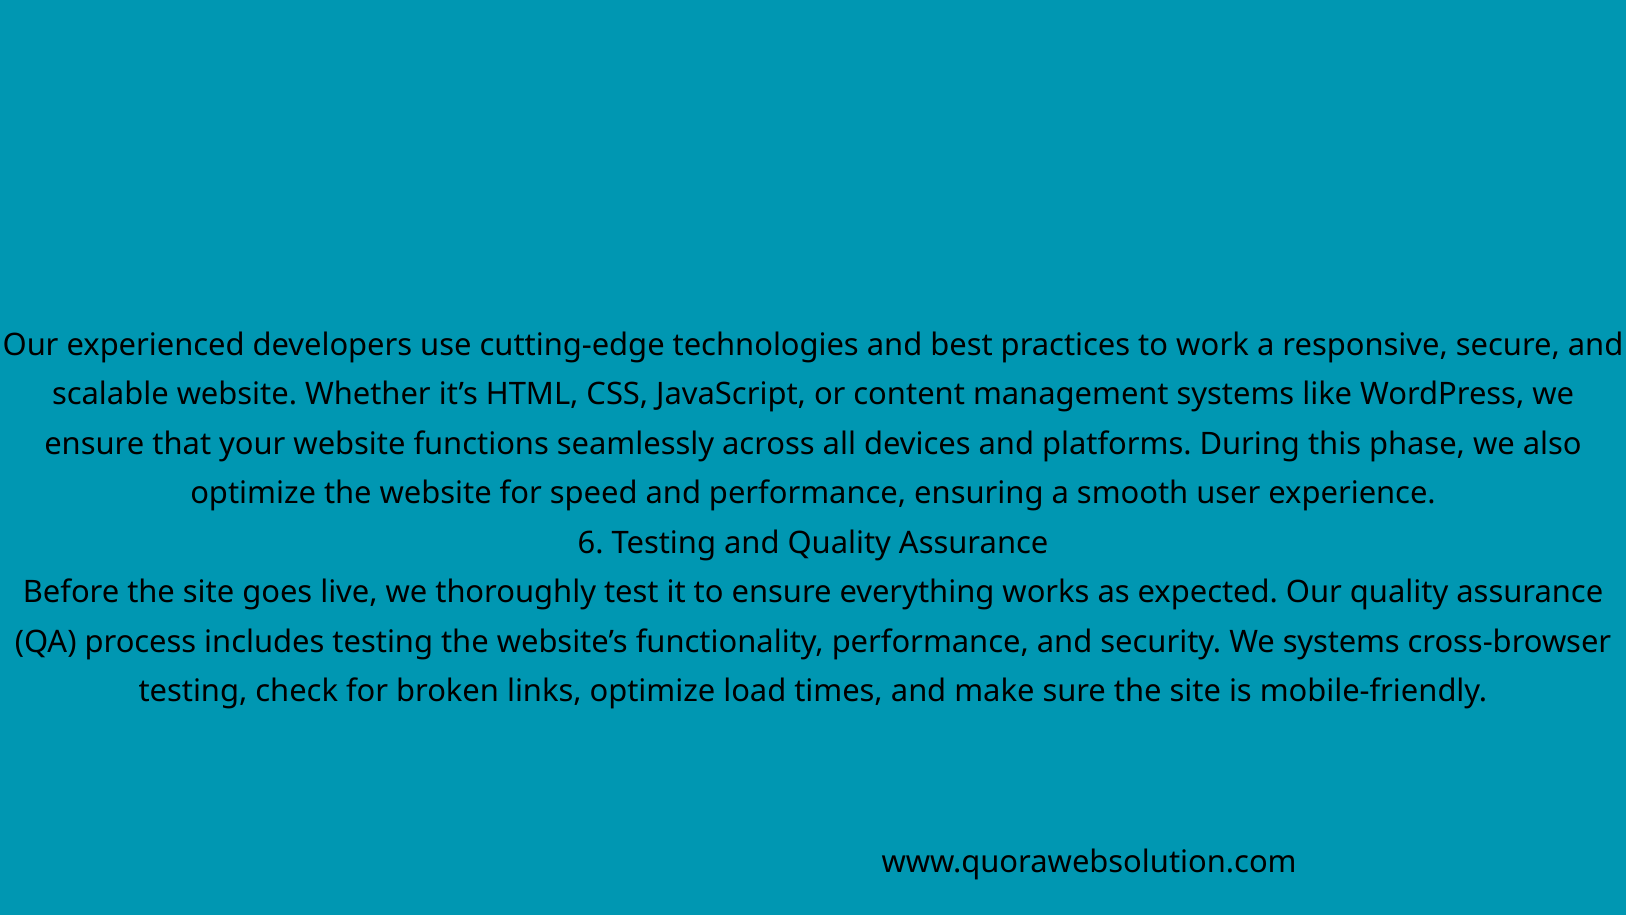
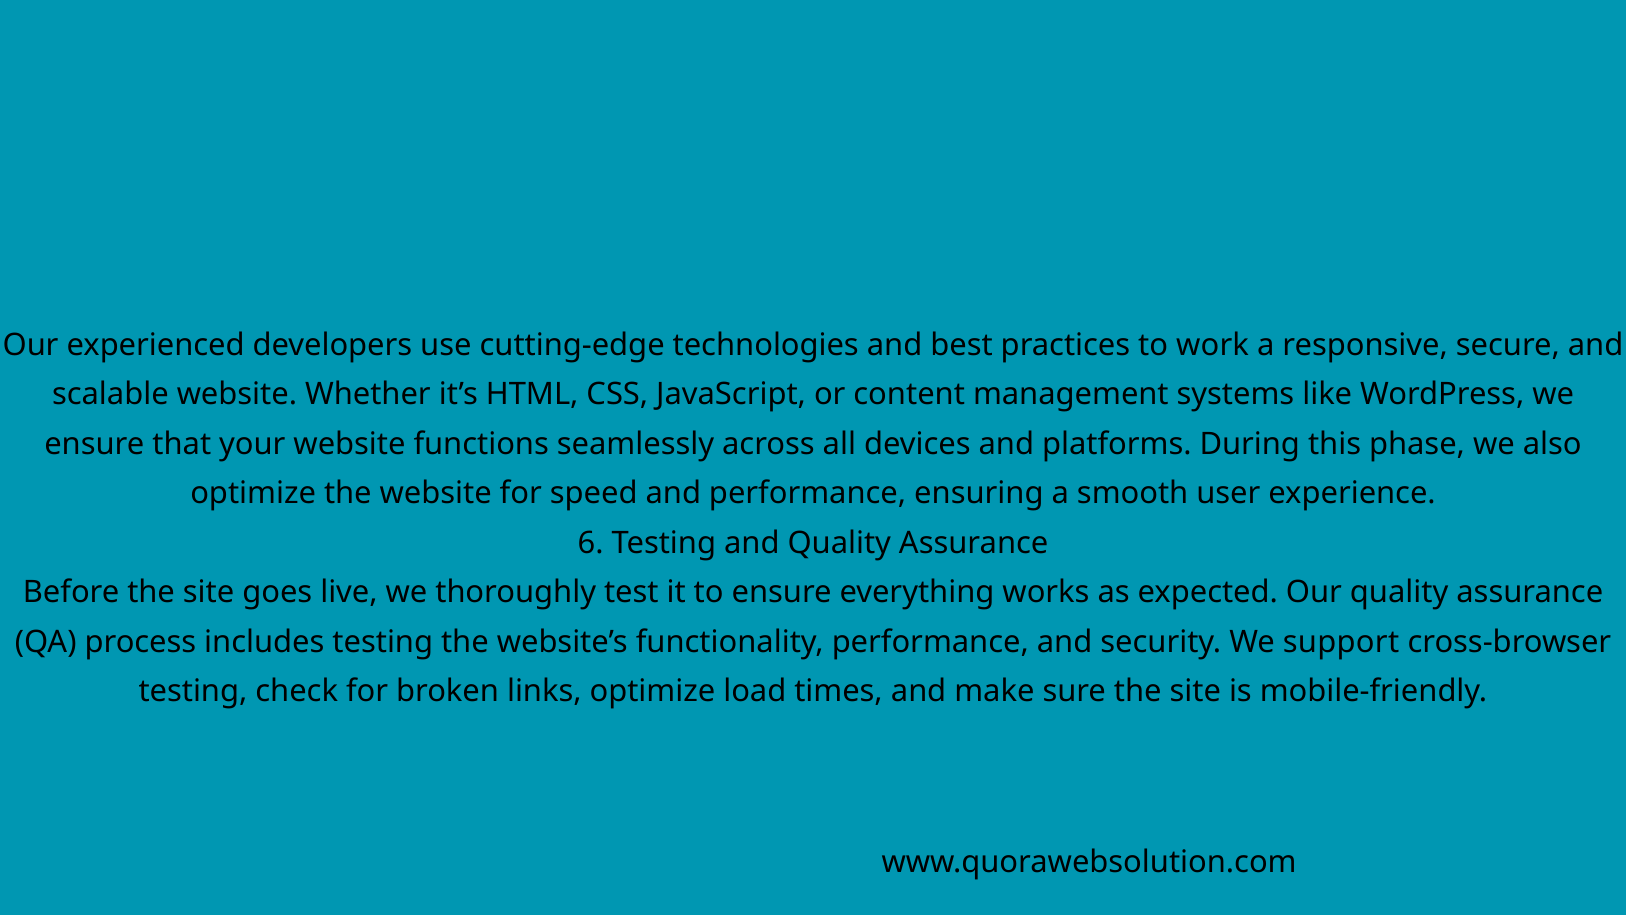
We systems: systems -> support
